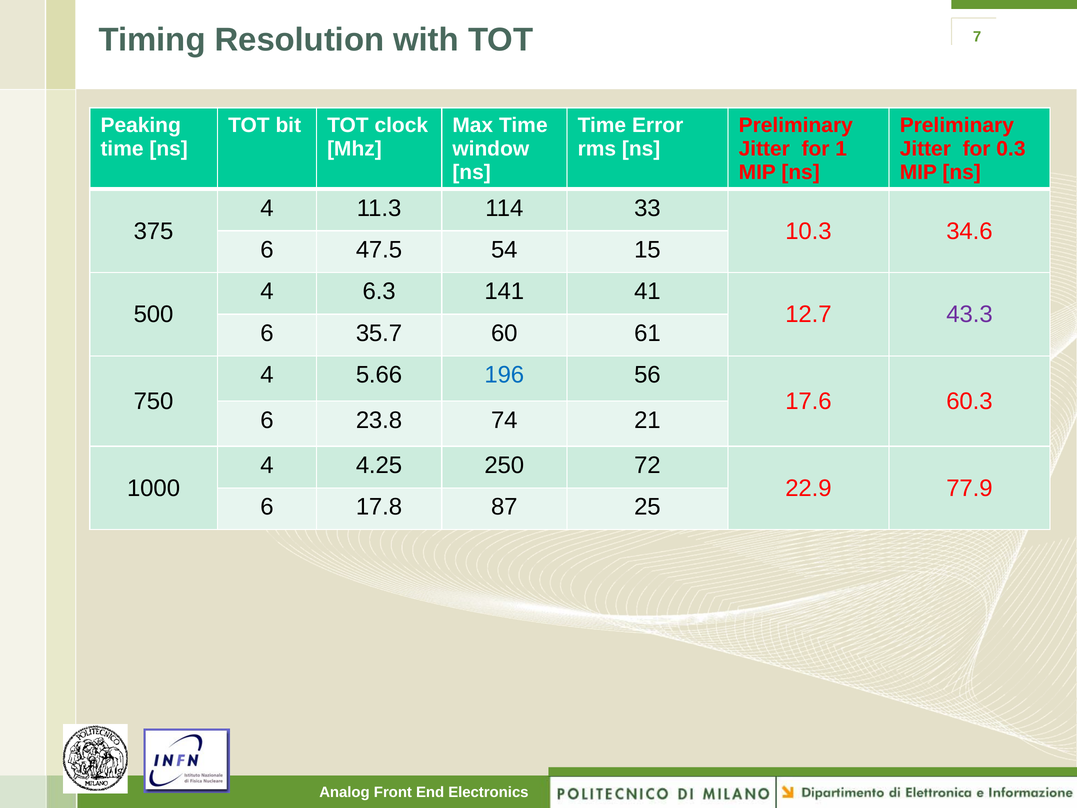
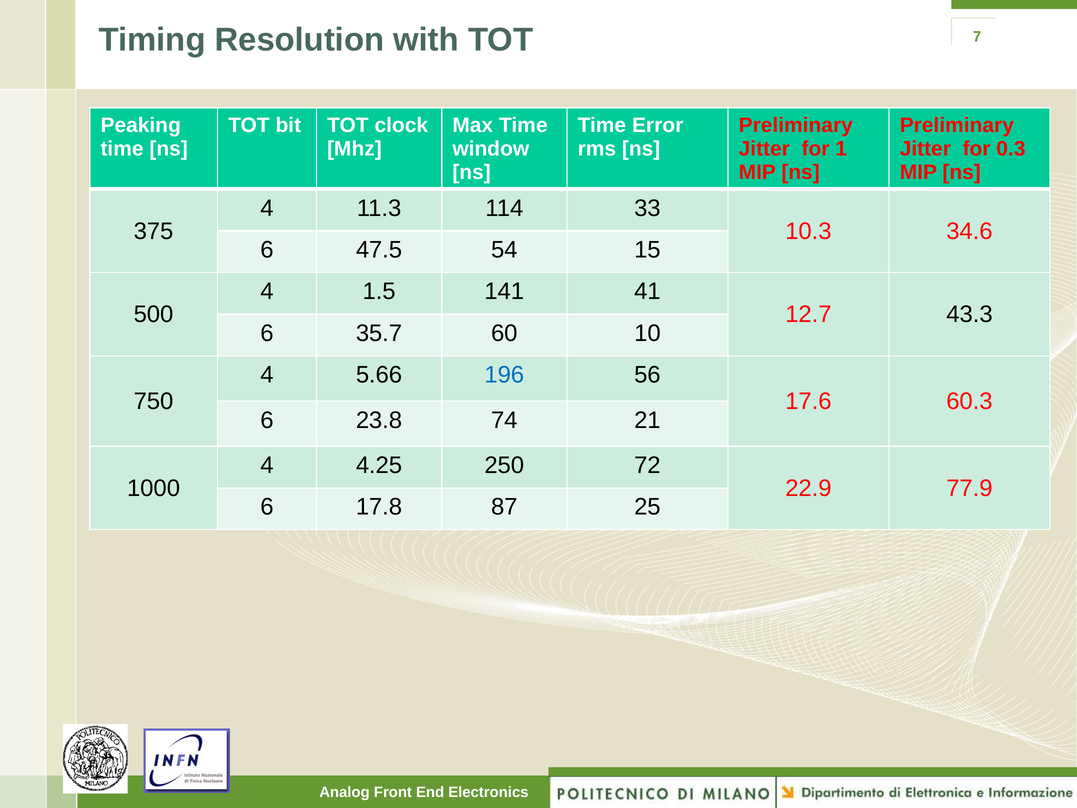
6.3: 6.3 -> 1.5
43.3 colour: purple -> black
61: 61 -> 10
